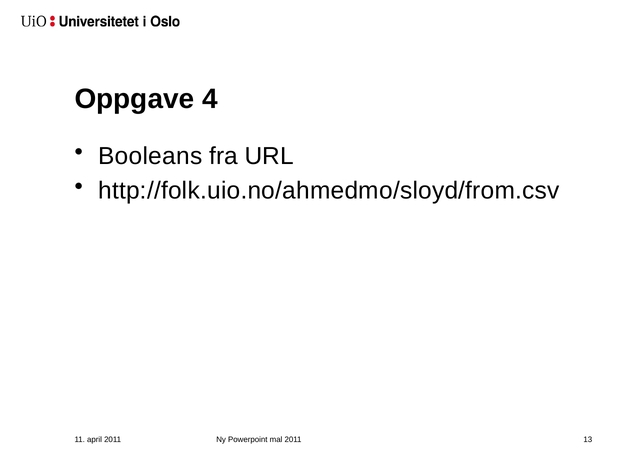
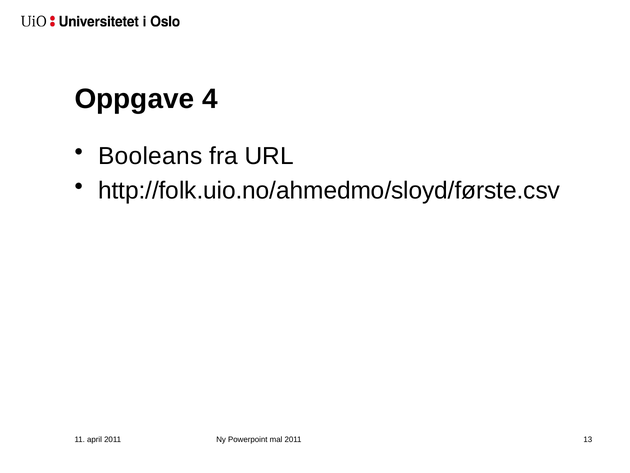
http://folk.uio.no/ahmedmo/sloyd/from.csv: http://folk.uio.no/ahmedmo/sloyd/from.csv -> http://folk.uio.no/ahmedmo/sloyd/første.csv
